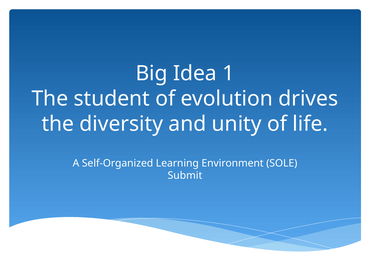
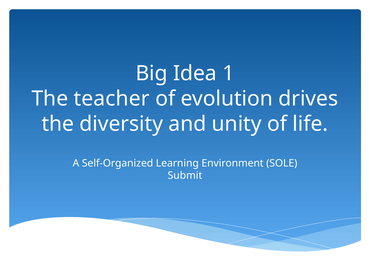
student: student -> teacher
